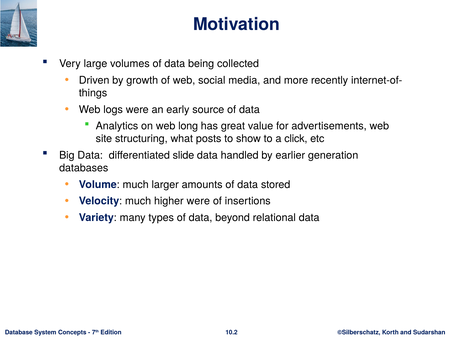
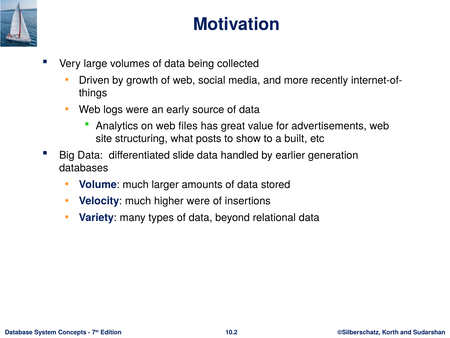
long: long -> files
click: click -> built
